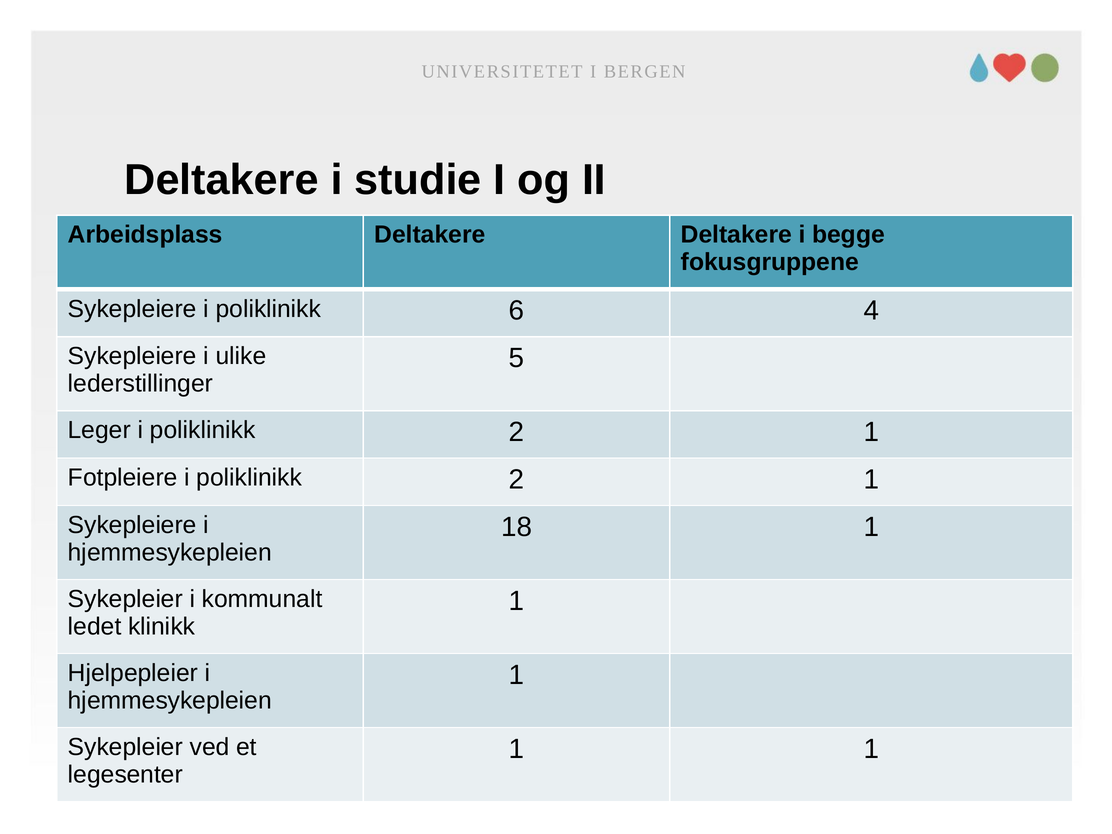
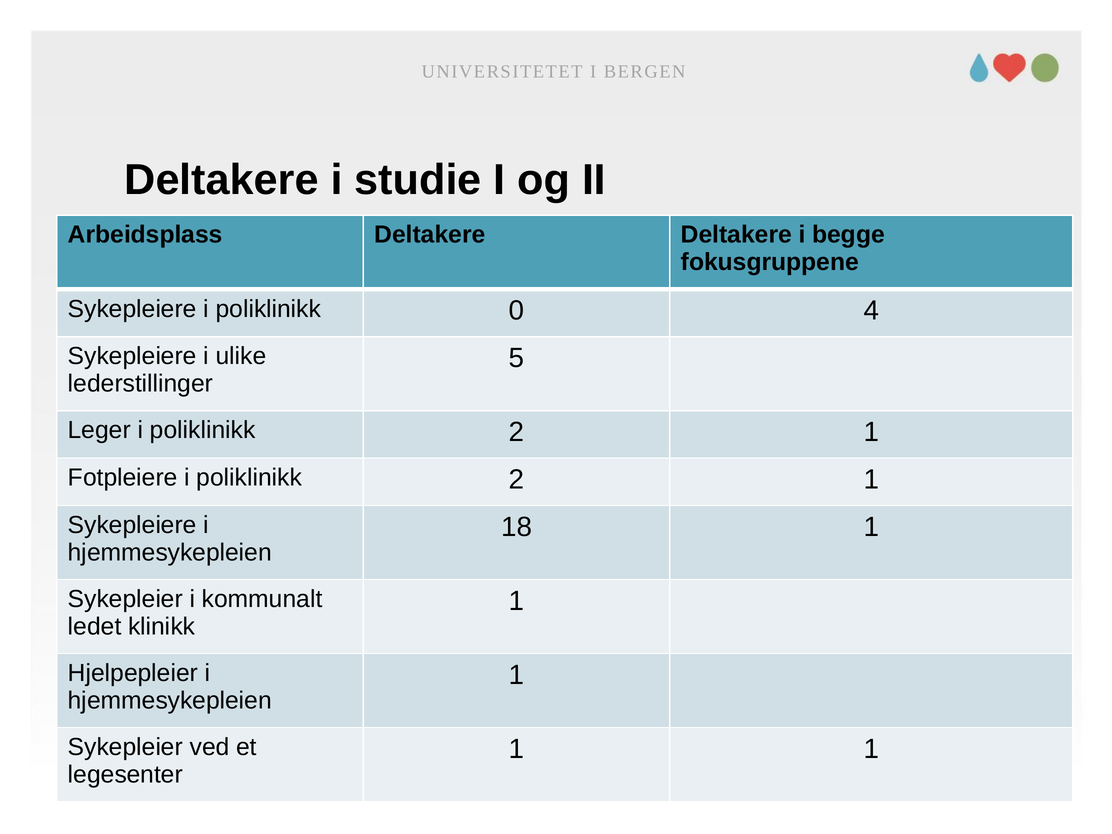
6: 6 -> 0
